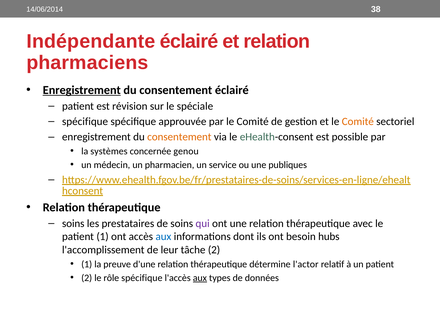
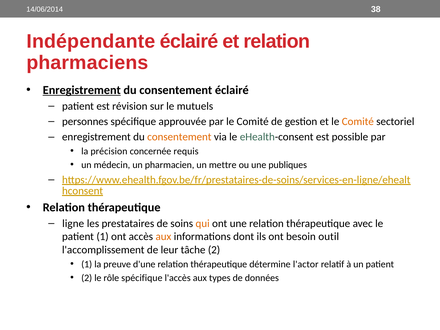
spéciale: spéciale -> mutuels
spécifique at (85, 122): spécifique -> personnes
systèmes: systèmes -> précision
genou: genou -> requis
service: service -> mettre
soins at (73, 223): soins -> ligne
qui colour: purple -> orange
aux at (163, 237) colour: blue -> orange
hubs: hubs -> outil
aux at (200, 278) underline: present -> none
